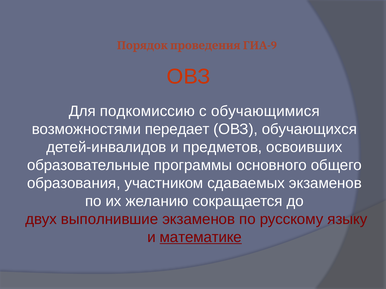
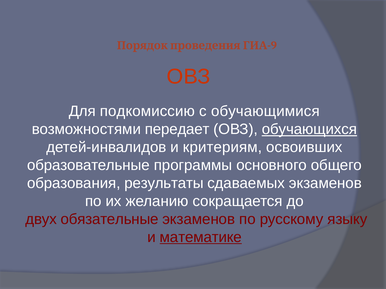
обучающихся underline: none -> present
предметов: предметов -> критериям
участником: участником -> результаты
выполнившие: выполнившие -> обязательные
